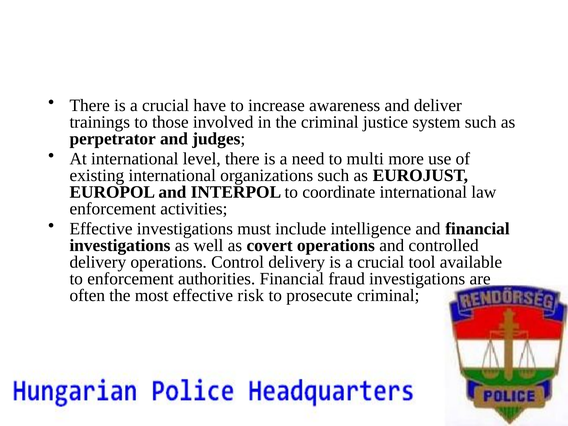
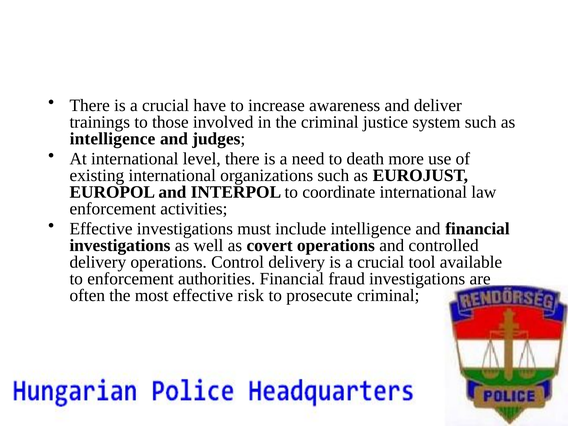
perpetrator at (113, 139): perpetrator -> intelligence
multi: multi -> death
